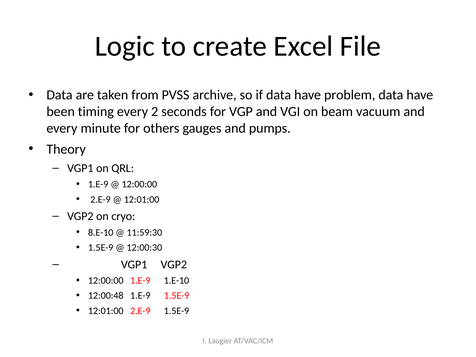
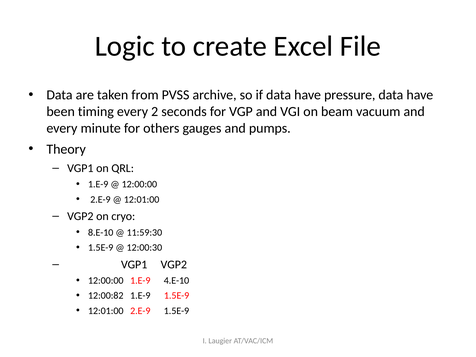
problem: problem -> pressure
1.E-10: 1.E-10 -> 4.E-10
12:00:48: 12:00:48 -> 12:00:82
